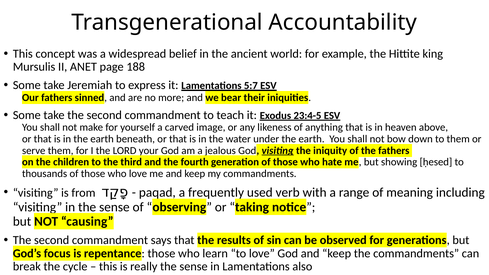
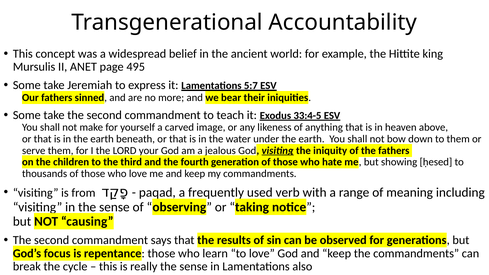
188: 188 -> 495
23:4-5: 23:4-5 -> 33:4-5
